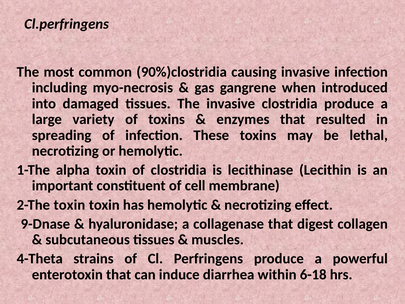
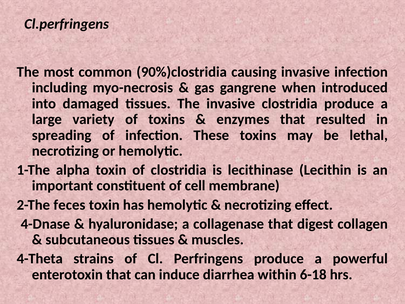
2-The toxin: toxin -> feces
9-Dnase: 9-Dnase -> 4-Dnase
